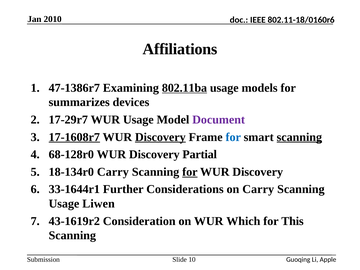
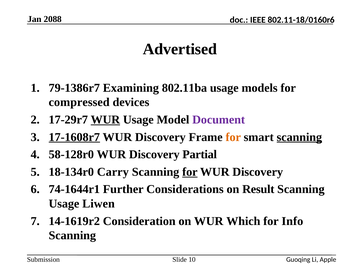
2010: 2010 -> 2088
Affiliations: Affiliations -> Advertised
47-1386r7: 47-1386r7 -> 79-1386r7
802.11ba underline: present -> none
summarizes: summarizes -> compressed
WUR at (105, 120) underline: none -> present
Discovery at (160, 137) underline: present -> none
for at (233, 137) colour: blue -> orange
68-128r0: 68-128r0 -> 58-128r0
33-1644r1: 33-1644r1 -> 74-1644r1
on Carry: Carry -> Result
43-1619r2: 43-1619r2 -> 14-1619r2
This: This -> Info
